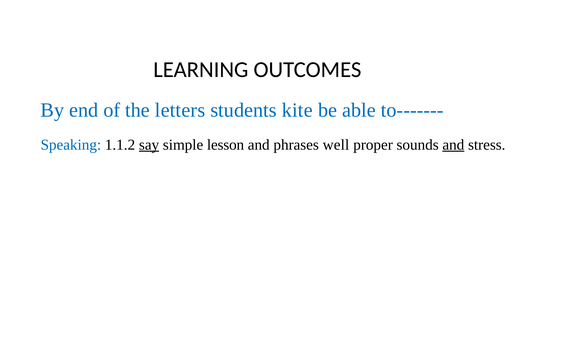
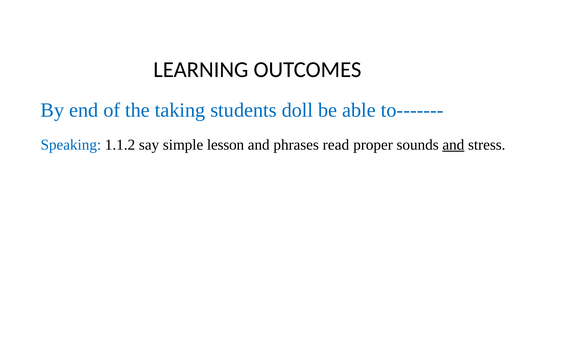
letters: letters -> taking
kite: kite -> doll
say underline: present -> none
well: well -> read
